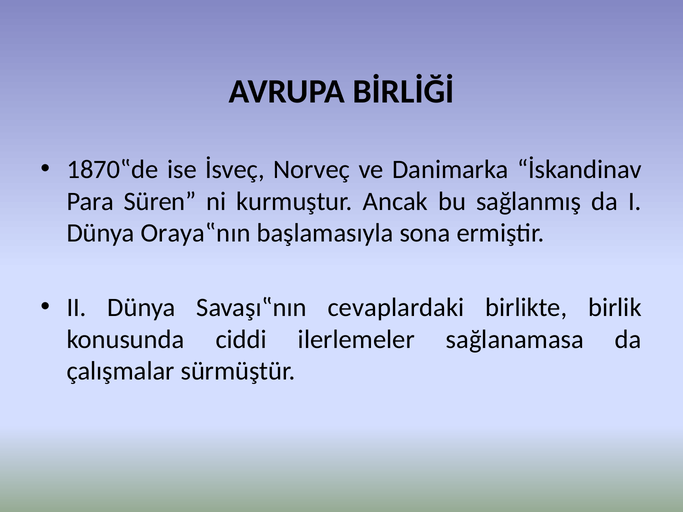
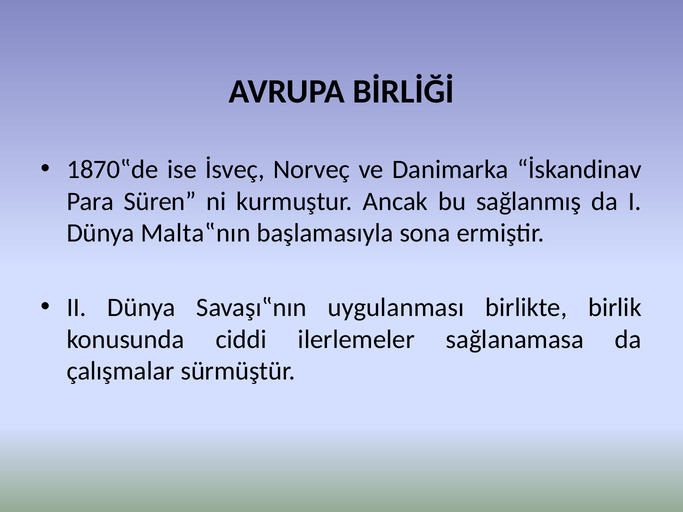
Oraya‟nın: Oraya‟nın -> Malta‟nın
cevaplardaki: cevaplardaki -> uygulanması
